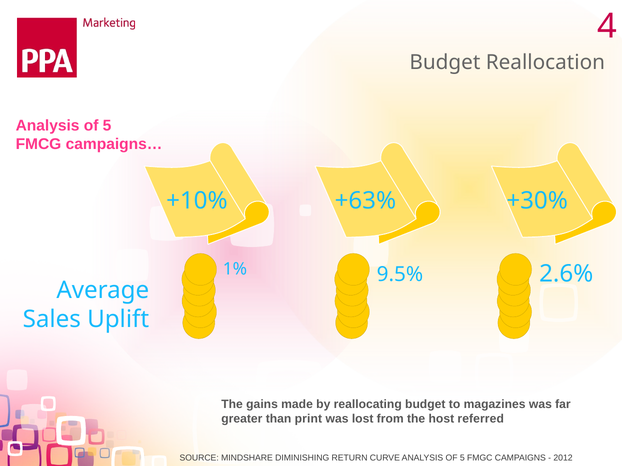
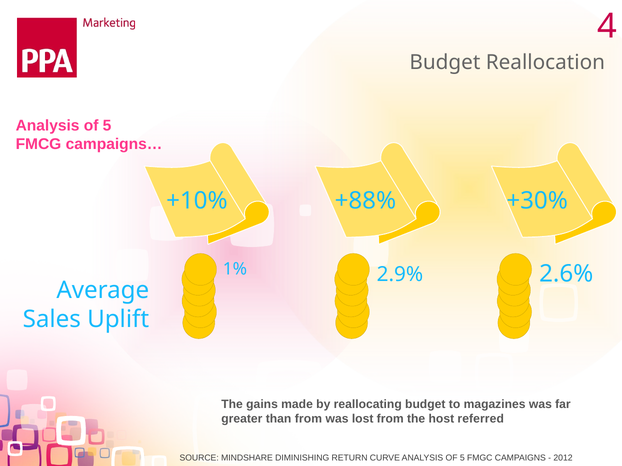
+63%: +63% -> +88%
9.5%: 9.5% -> 2.9%
than print: print -> from
